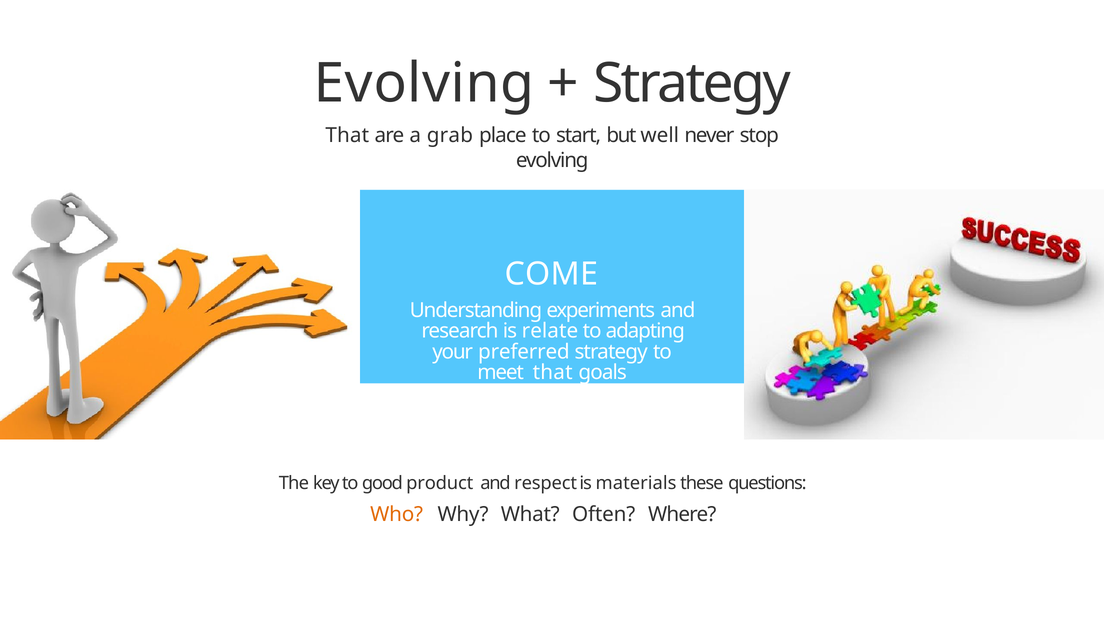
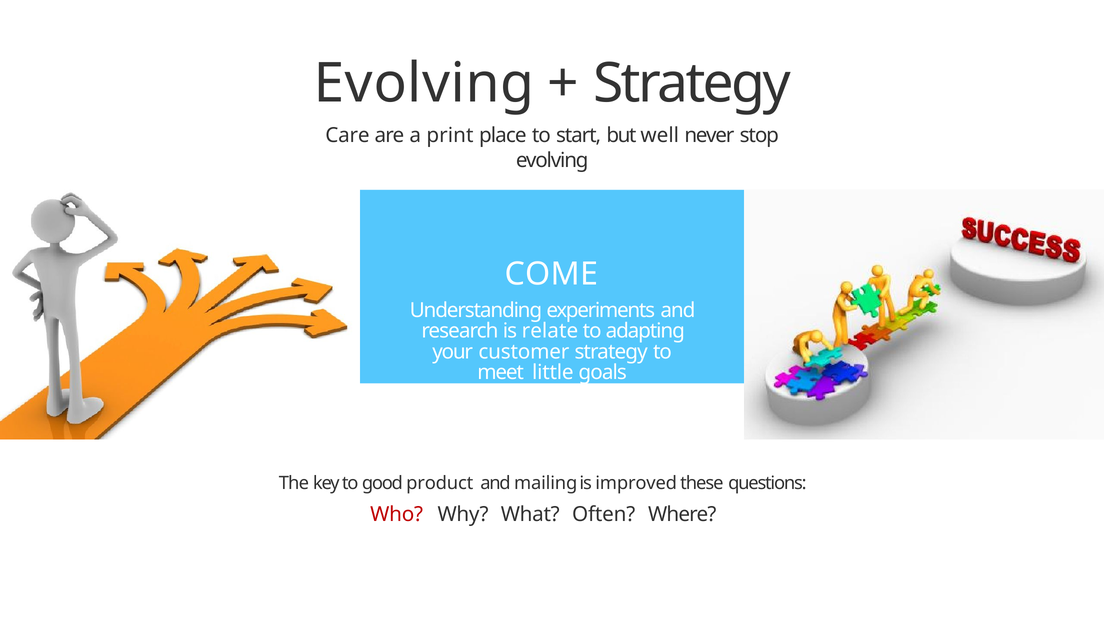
That at (347, 135): That -> Care
grab: grab -> print
preferred: preferred -> customer
meet that: that -> little
respect: respect -> mailing
materials: materials -> improved
Who colour: orange -> red
